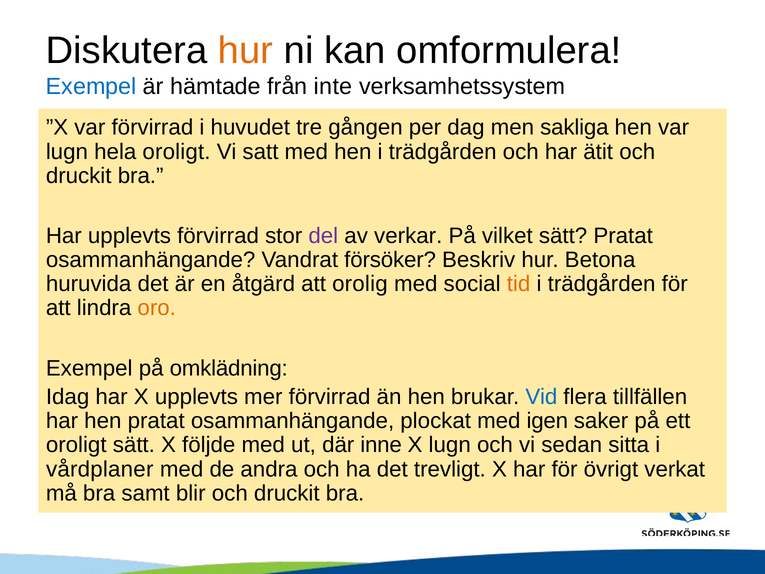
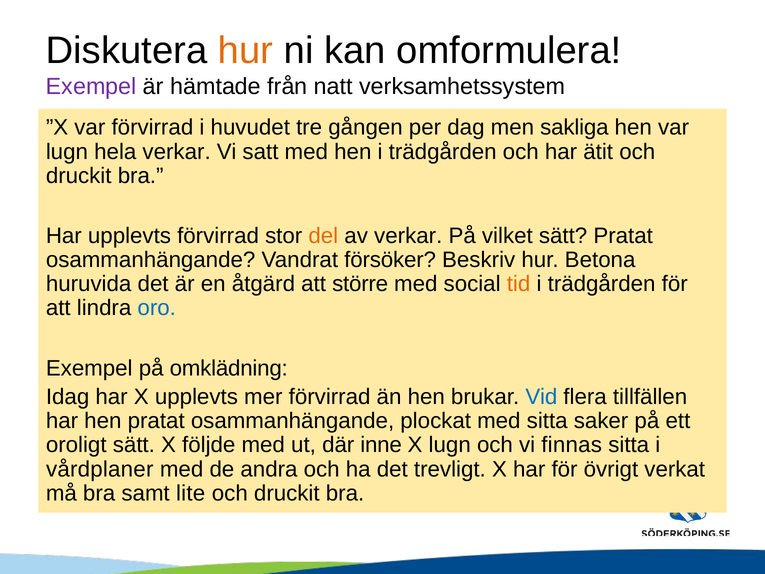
Exempel at (91, 86) colour: blue -> purple
inte: inte -> natt
hela oroligt: oroligt -> verkar
del colour: purple -> orange
orolig: orolig -> större
oro colour: orange -> blue
med igen: igen -> sitta
sedan: sedan -> finnas
blir: blir -> lite
